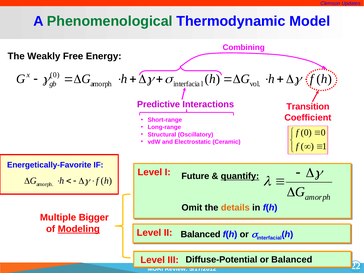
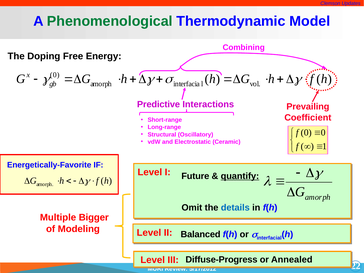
Weakly: Weakly -> Doping
Transition: Transition -> Prevailing
details colour: orange -> blue
Modeling underline: present -> none
Diffuse-Potential: Diffuse-Potential -> Diffuse-Progress
or Balanced: Balanced -> Annealed
